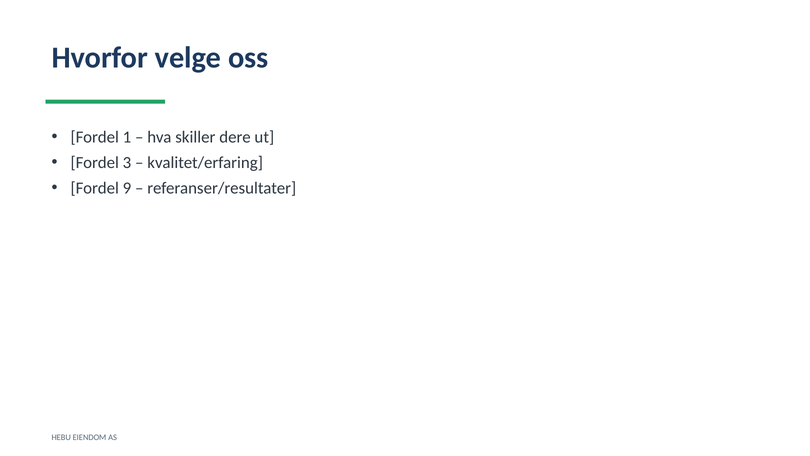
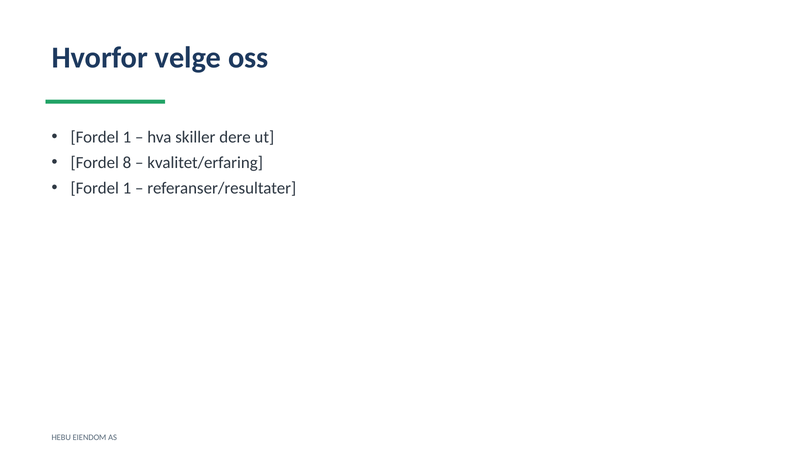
3: 3 -> 8
9 at (127, 188): 9 -> 1
